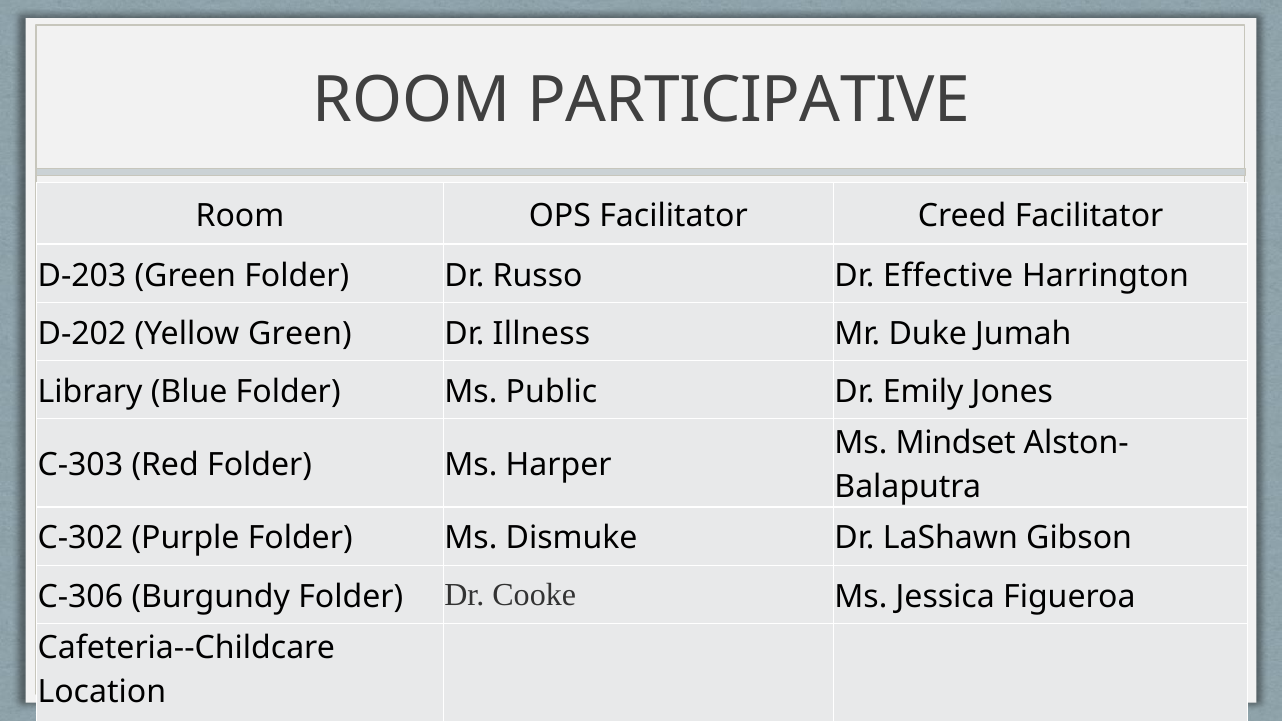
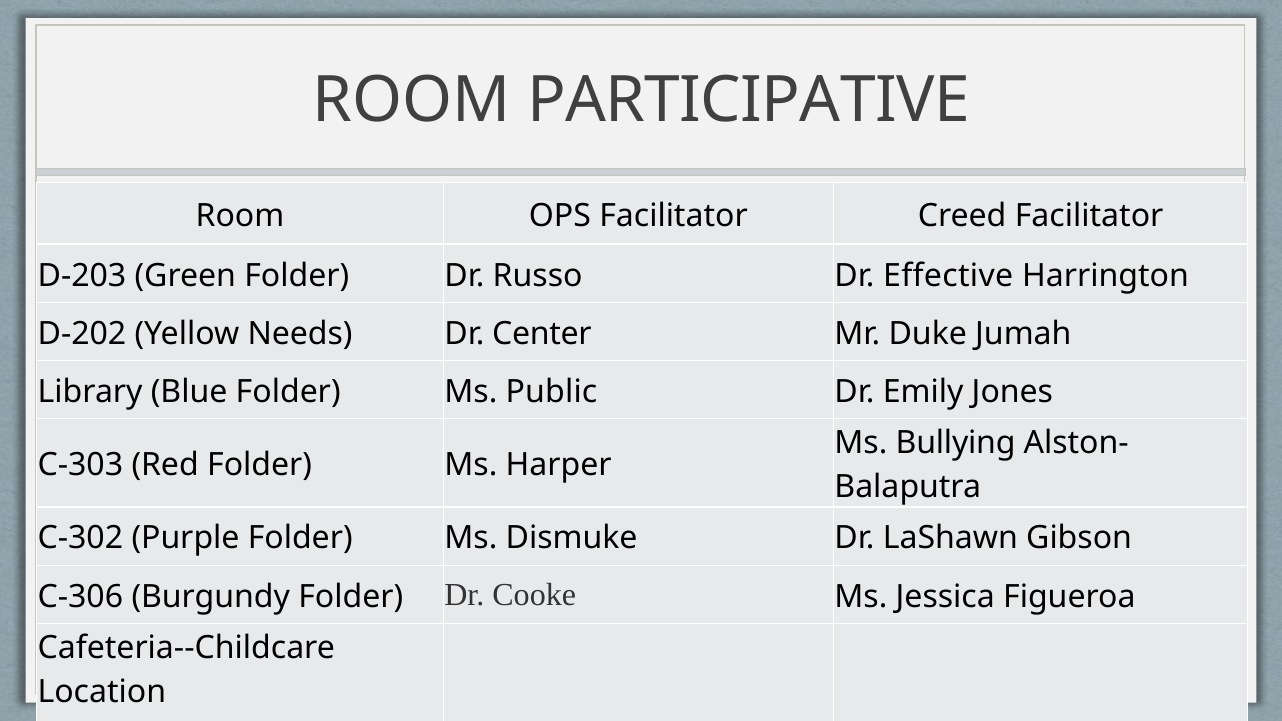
Yellow Green: Green -> Needs
Illness: Illness -> Center
Mindset: Mindset -> Bullying
